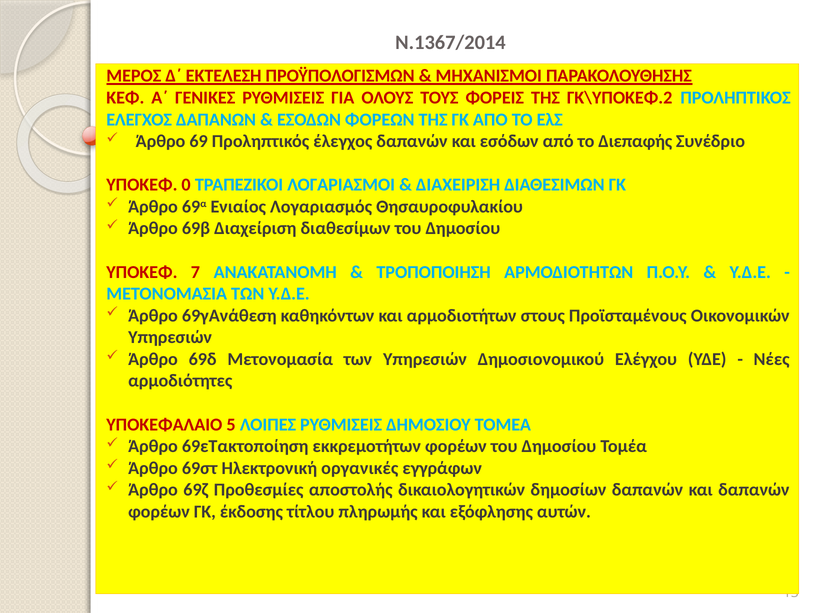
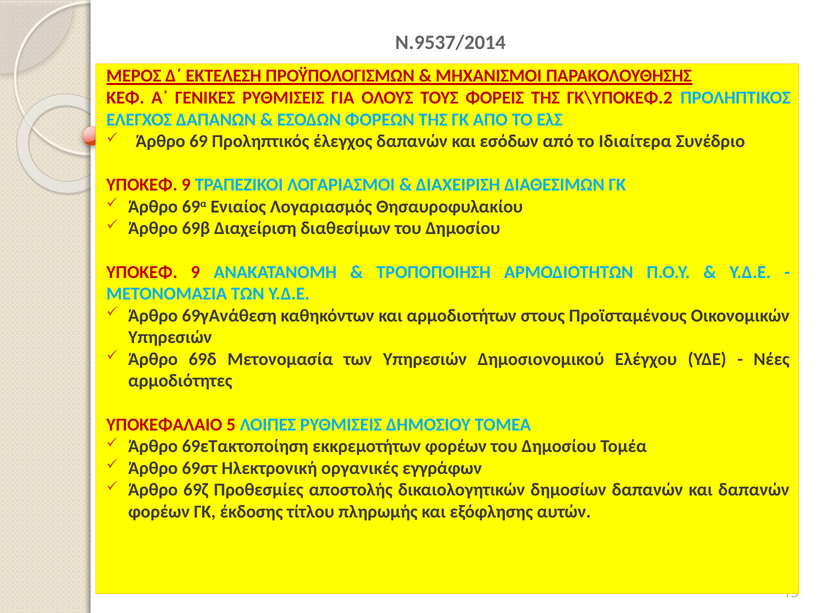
Ν.1367/2014: Ν.1367/2014 -> Ν.9537/2014
Διεπαφής: Διεπαφής -> Ιδιαίτερα
0 at (186, 185): 0 -> 9
7 at (195, 272): 7 -> 9
